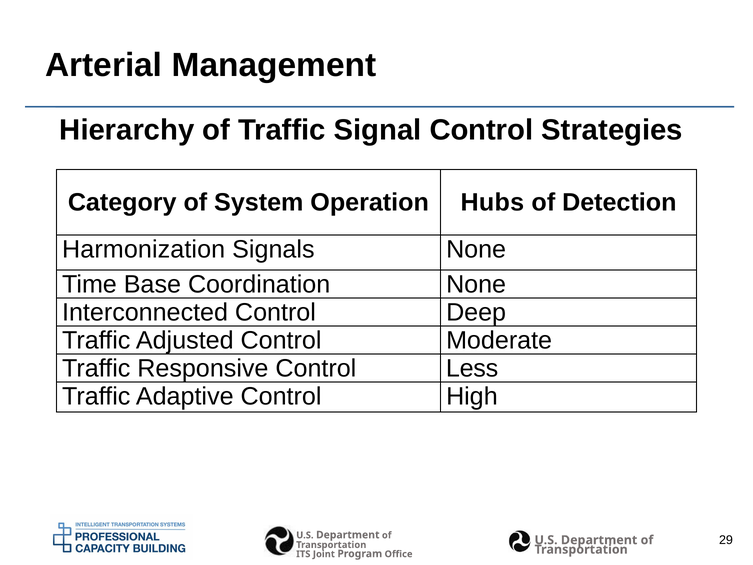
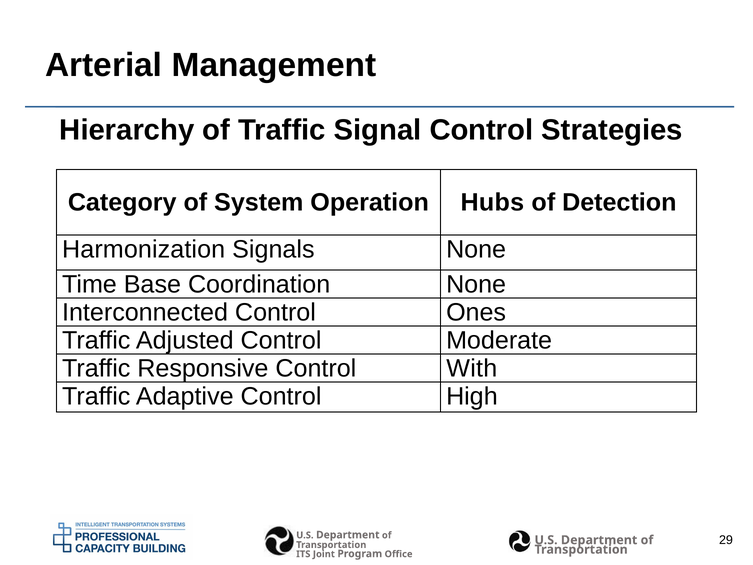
Deep: Deep -> Ones
Less: Less -> With
